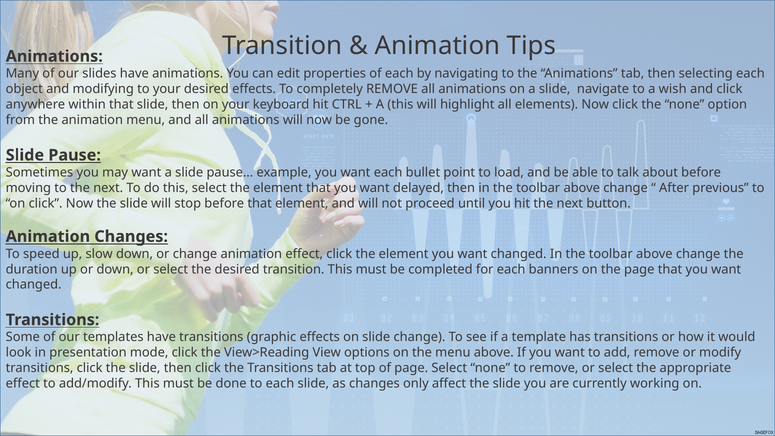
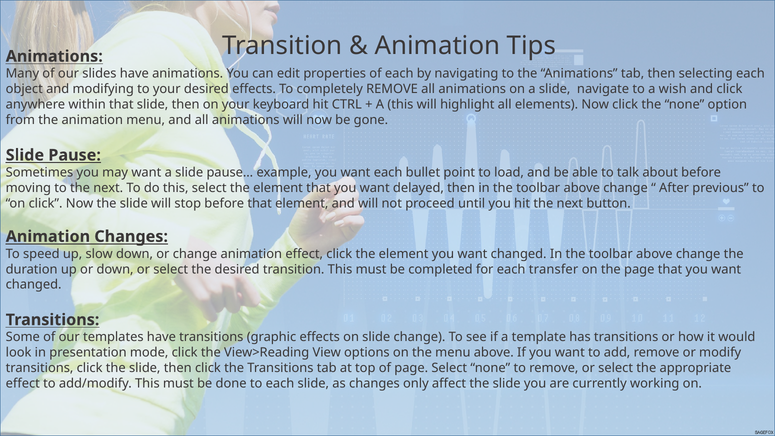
banners: banners -> transfer
